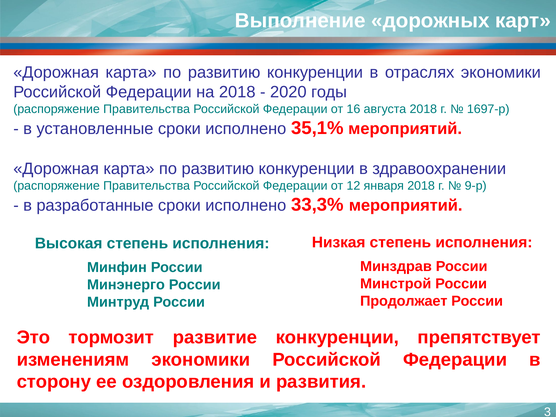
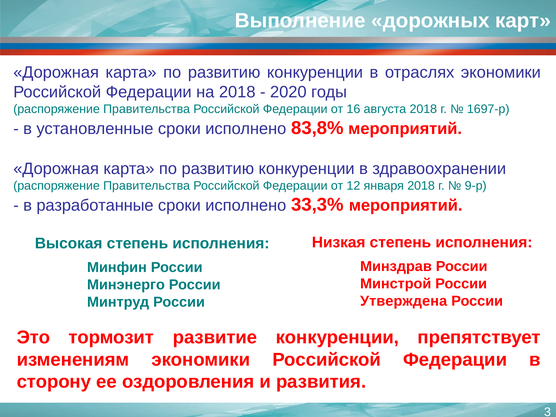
35,1%: 35,1% -> 83,8%
Продолжает: Продолжает -> Утверждена
